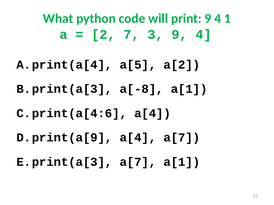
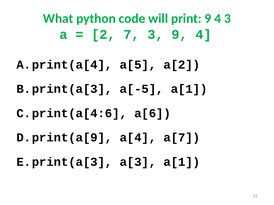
4 1: 1 -> 3
a[-8: a[-8 -> a[-5
a[4 at (153, 113): a[4 -> a[6
a[7 at (138, 162): a[7 -> a[3
